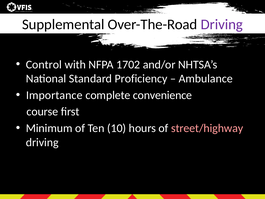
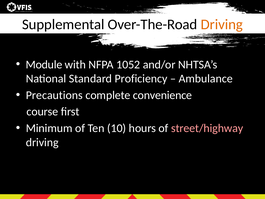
Driving at (222, 24) colour: purple -> orange
Control: Control -> Module
1702: 1702 -> 1052
Importance: Importance -> Precautions
